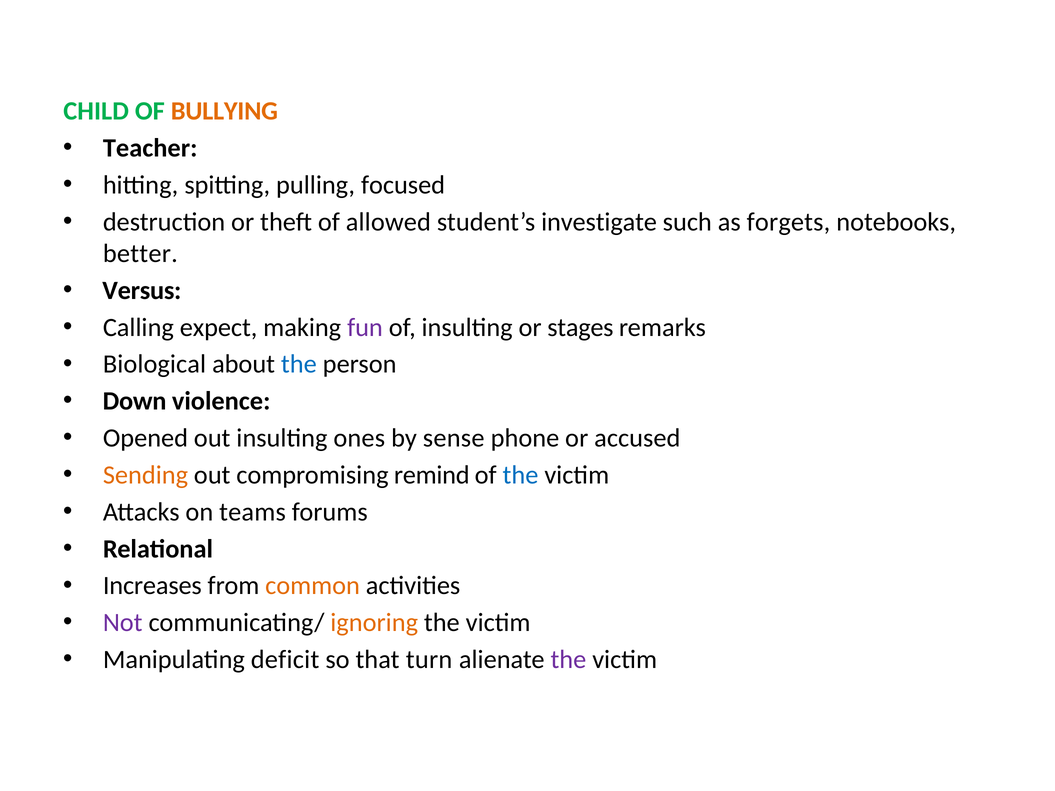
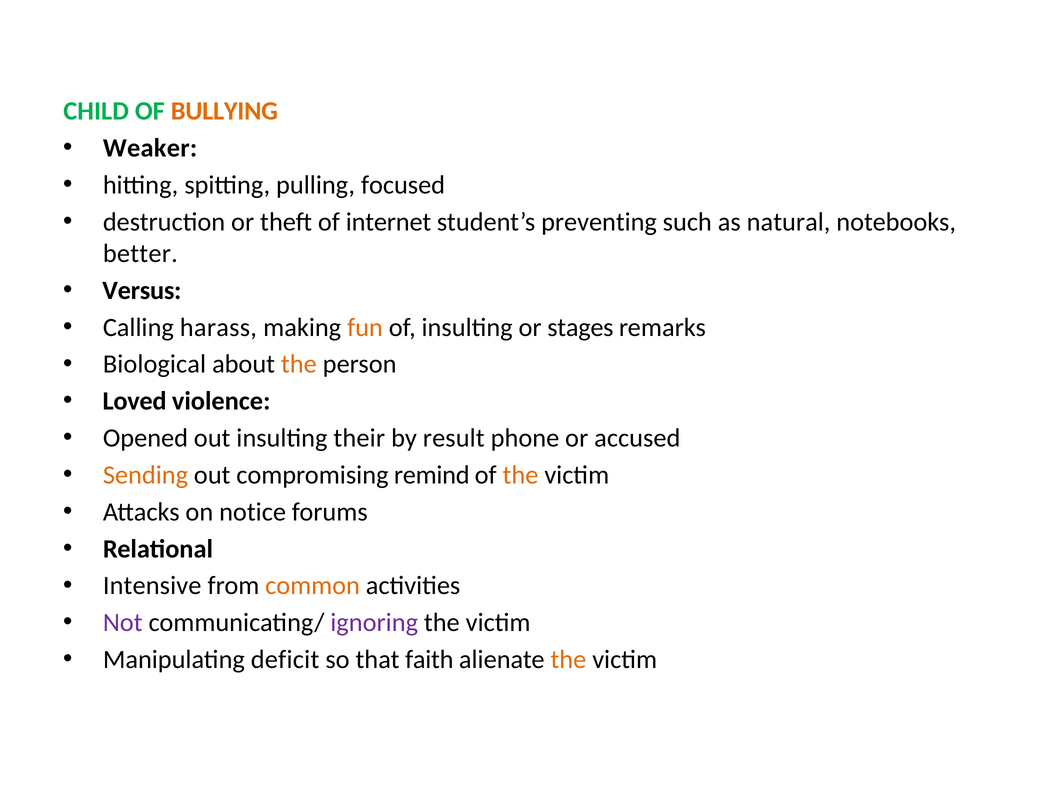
Teacher: Teacher -> Weaker
allowed: allowed -> internet
investigate: investigate -> preventing
forgets: forgets -> natural
expect: expect -> harass
fun colour: purple -> orange
the at (299, 364) colour: blue -> orange
Down: Down -> Loved
ones: ones -> their
sense: sense -> result
the at (520, 475) colour: blue -> orange
teams: teams -> notice
Increases: Increases -> Intensive
ignoring colour: orange -> purple
turn: turn -> faith
the at (568, 660) colour: purple -> orange
